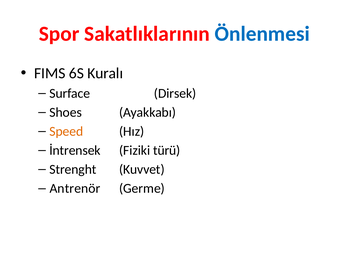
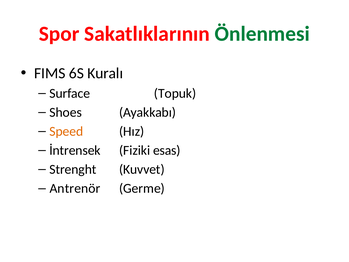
Önlenmesi colour: blue -> green
Dirsek: Dirsek -> Topuk
türü: türü -> esas
